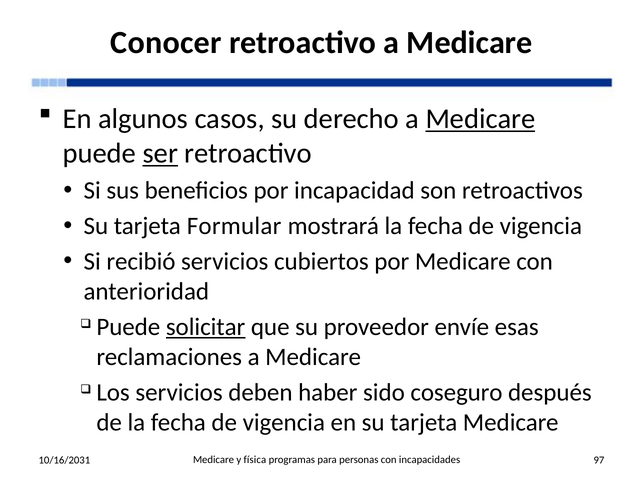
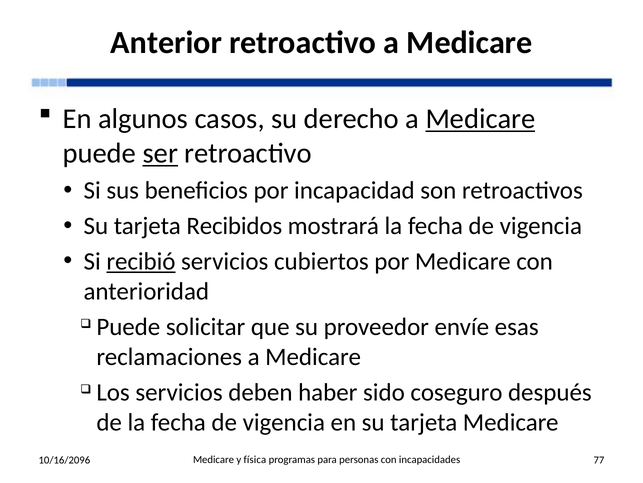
Conocer: Conocer -> Anterior
Formular: Formular -> Recibidos
recibió underline: none -> present
solicitar underline: present -> none
10/16/2031: 10/16/2031 -> 10/16/2096
97: 97 -> 77
